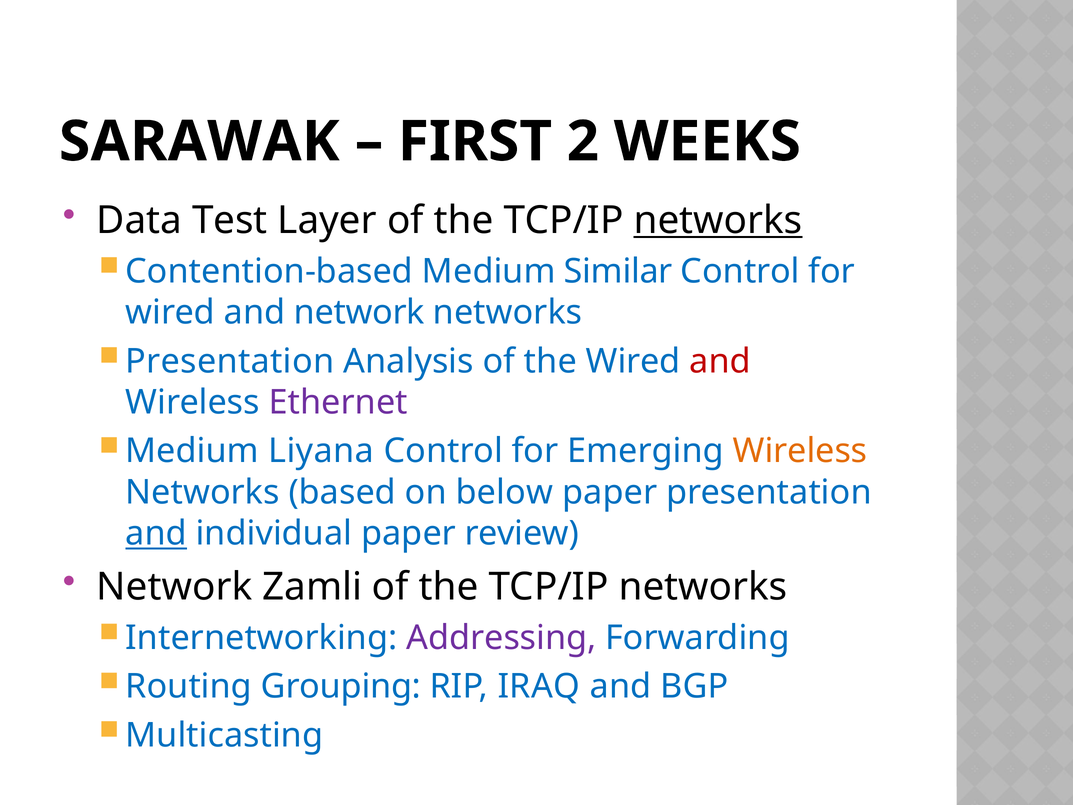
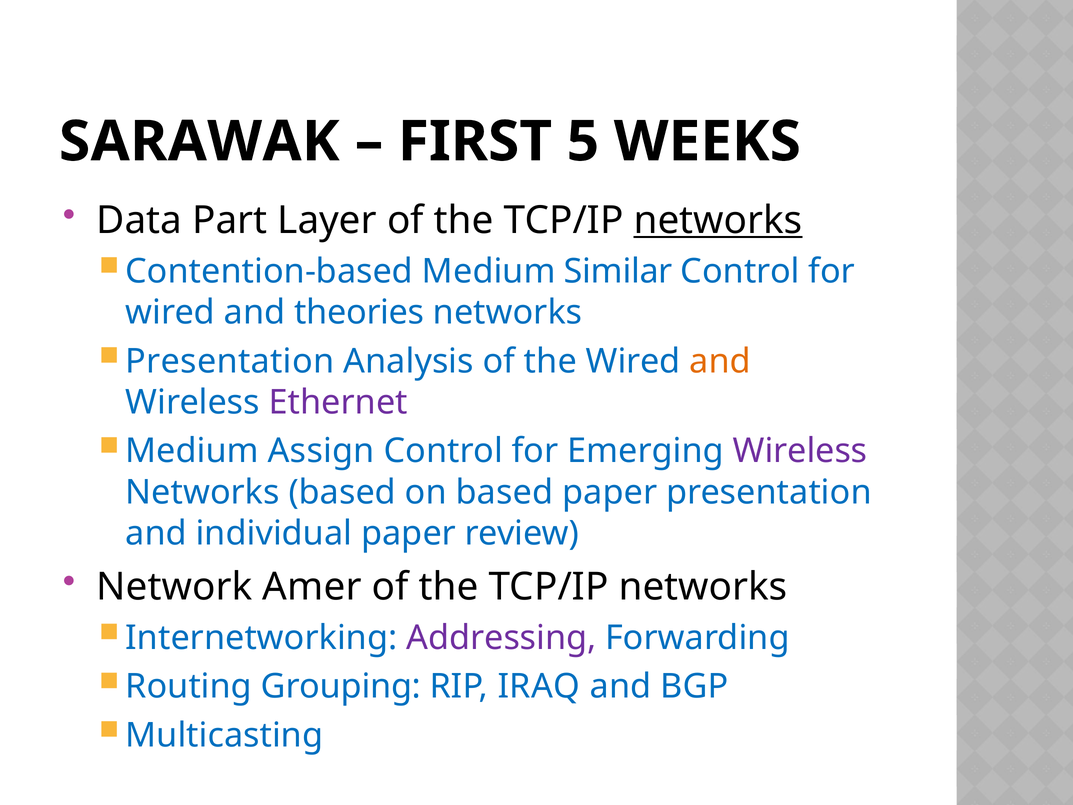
2: 2 -> 5
Test: Test -> Part
and network: network -> theories
and at (720, 361) colour: red -> orange
Liyana: Liyana -> Assign
Wireless at (800, 451) colour: orange -> purple
on below: below -> based
and at (156, 533) underline: present -> none
Zamli: Zamli -> Amer
